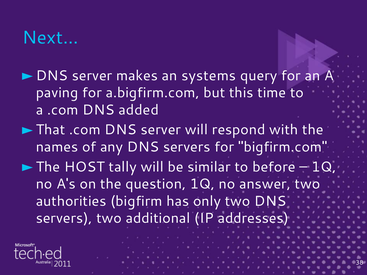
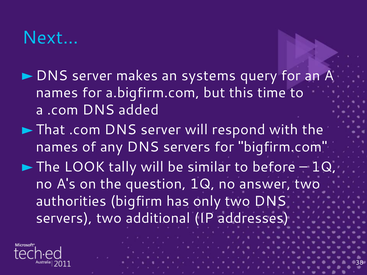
paving at (57, 93): paving -> names
HOST: HOST -> LOOK
